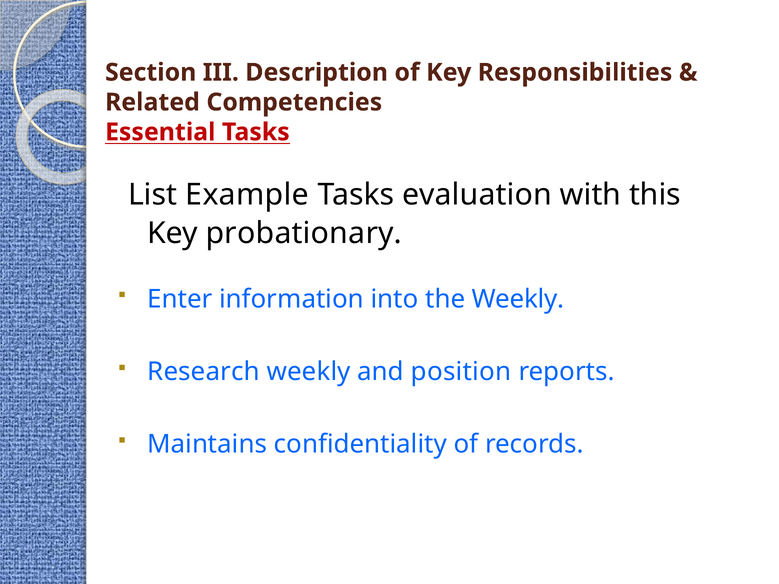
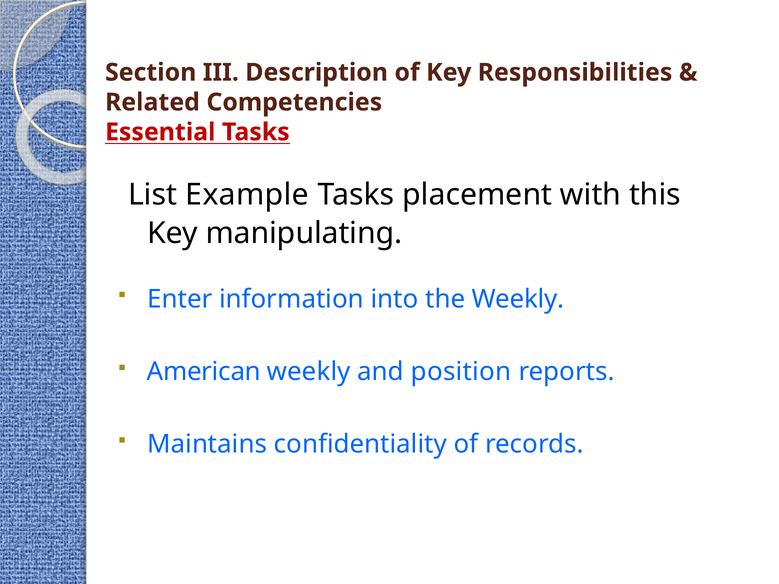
evaluation: evaluation -> placement
probationary: probationary -> manipulating
Research: Research -> American
